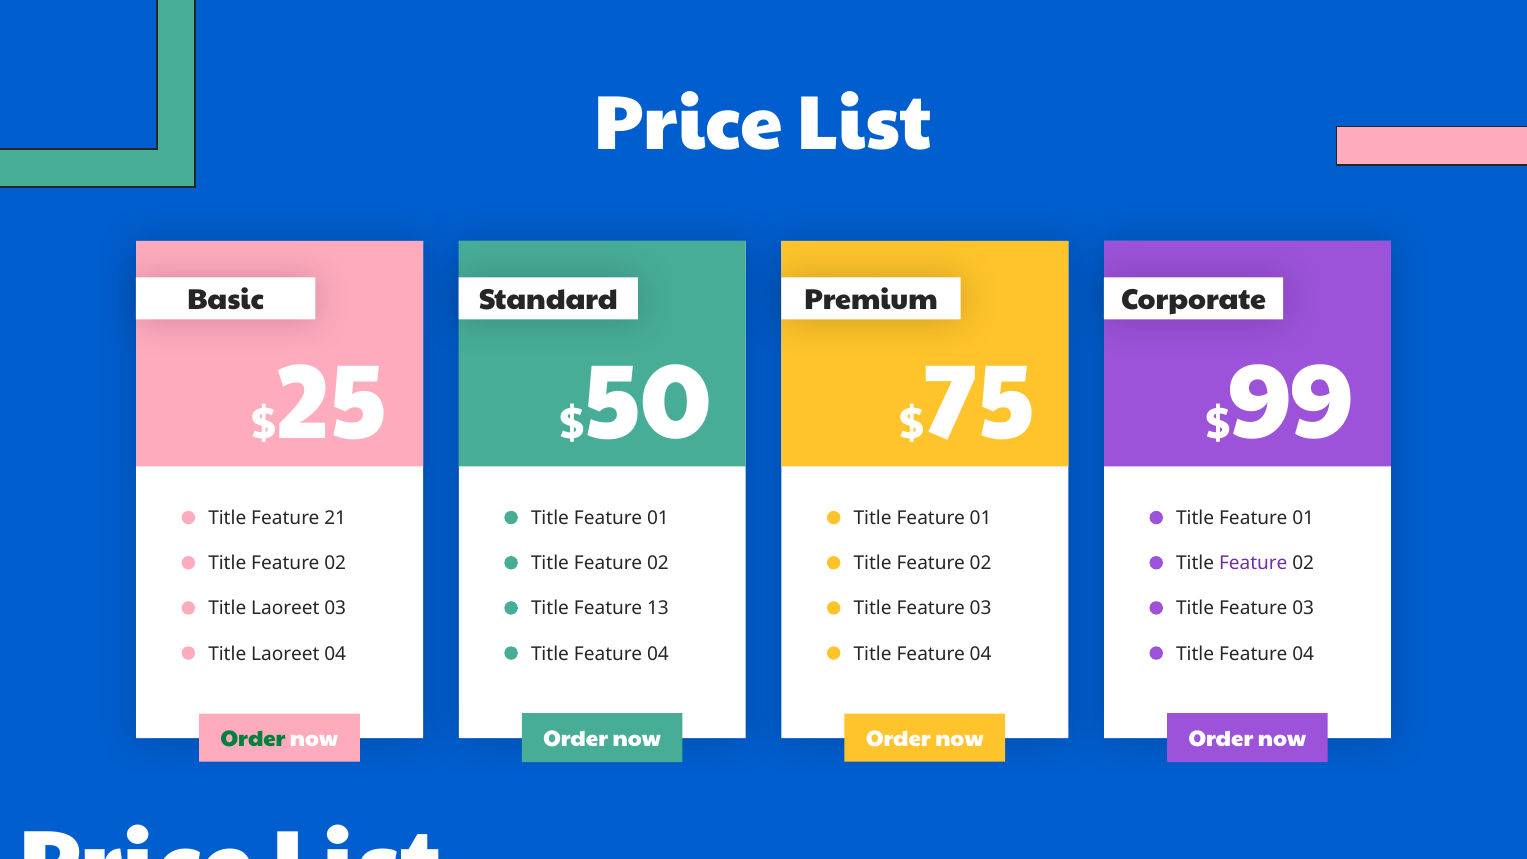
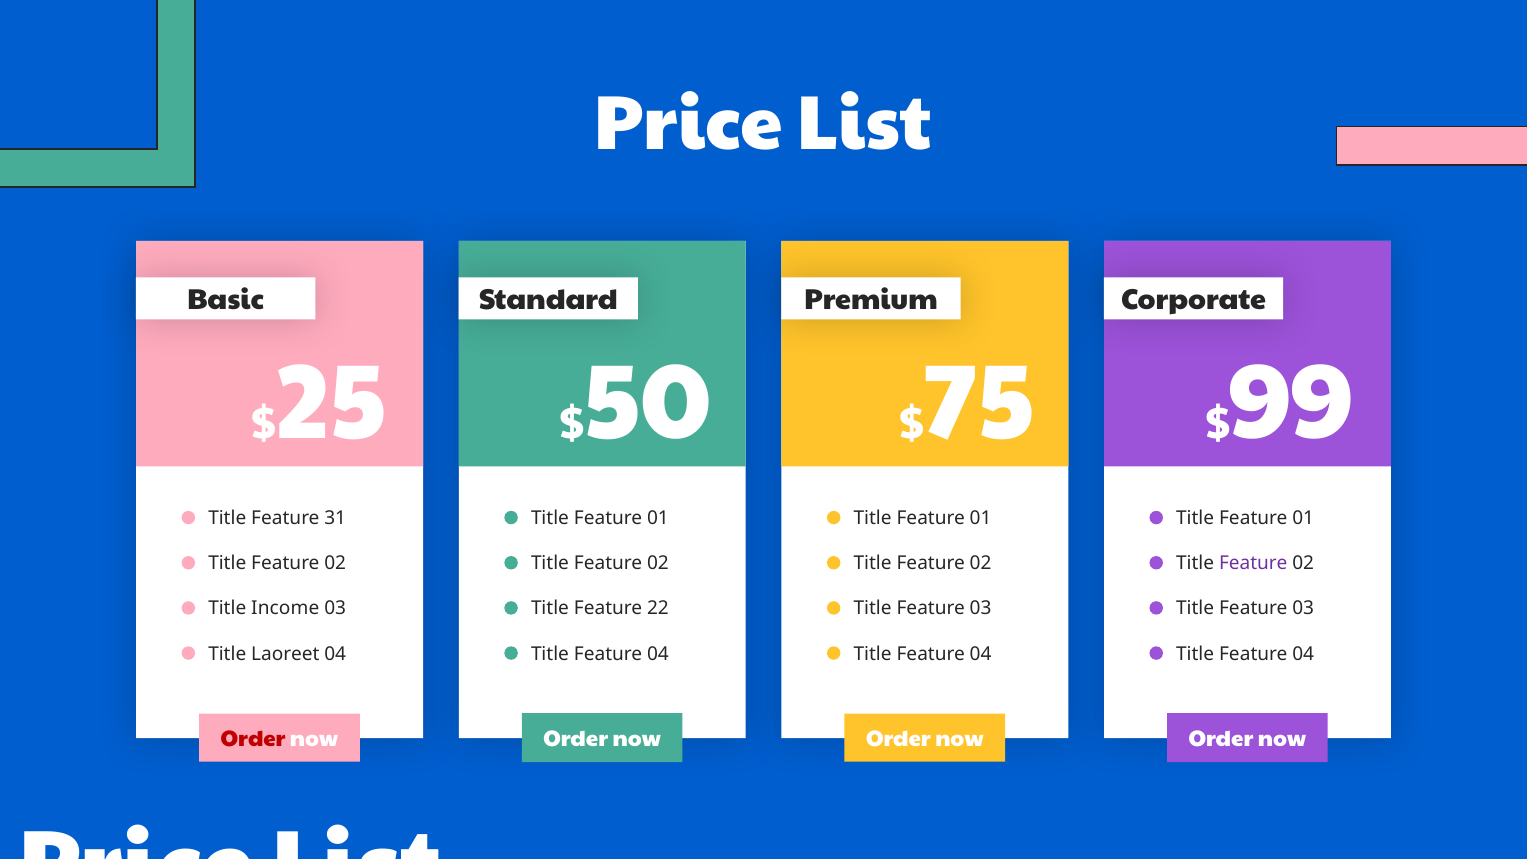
21: 21 -> 31
Laoreet at (285, 609): Laoreet -> Income
13: 13 -> 22
Order at (253, 739) colour: green -> red
